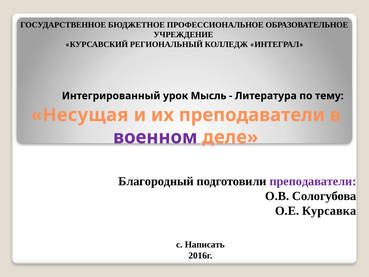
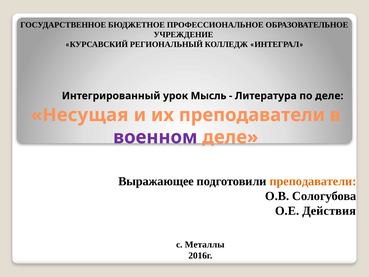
по тему: тему -> деле
Благородный: Благородный -> Выражающее
преподаватели at (313, 181) colour: purple -> orange
Курсавка: Курсавка -> Действия
Написать: Написать -> Металлы
